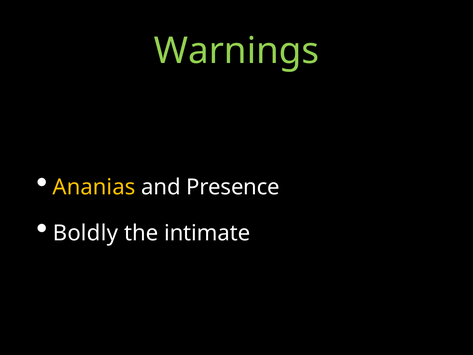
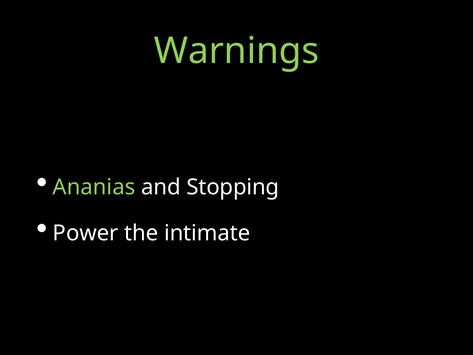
Ananias colour: yellow -> light green
Presence: Presence -> Stopping
Boldly: Boldly -> Power
